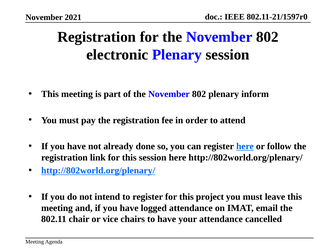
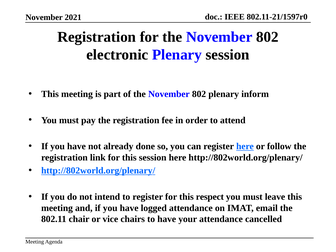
project: project -> respect
